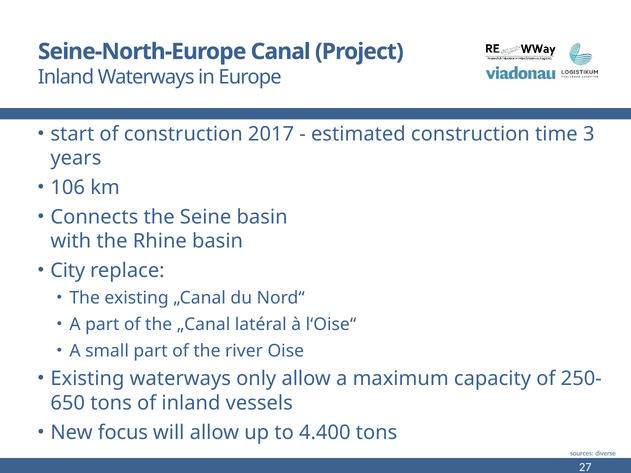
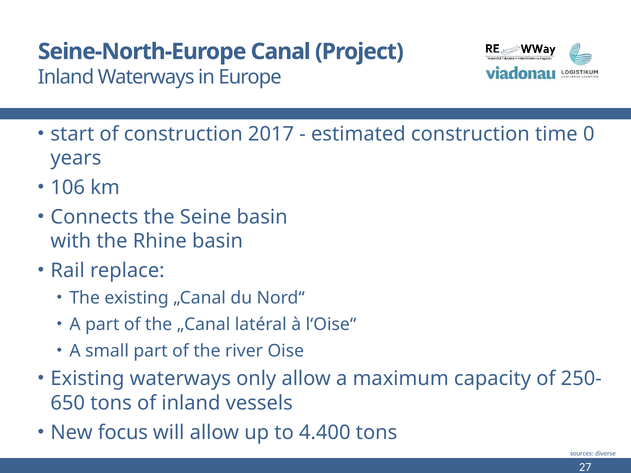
3: 3 -> 0
City: City -> Rail
